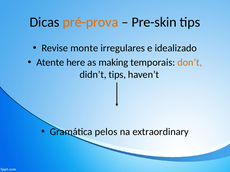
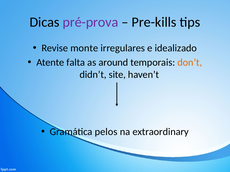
pré-prova colour: orange -> purple
Pre-skin: Pre-skin -> Pre-kills
here: here -> falta
making: making -> around
didn’t tips: tips -> site
